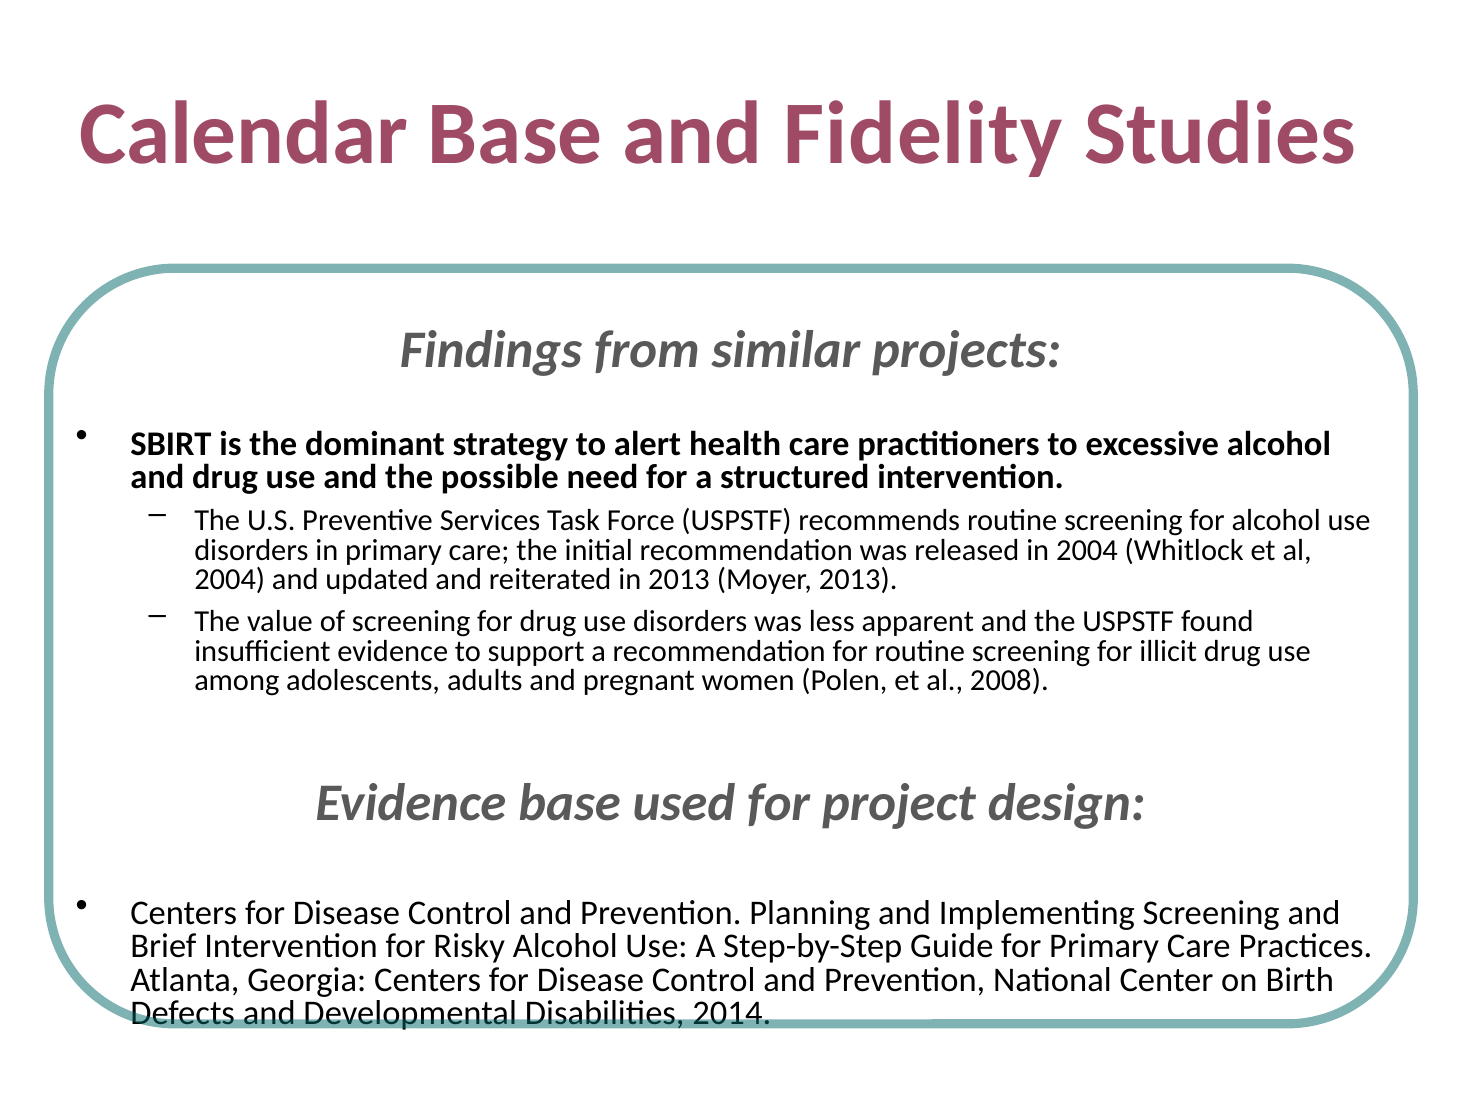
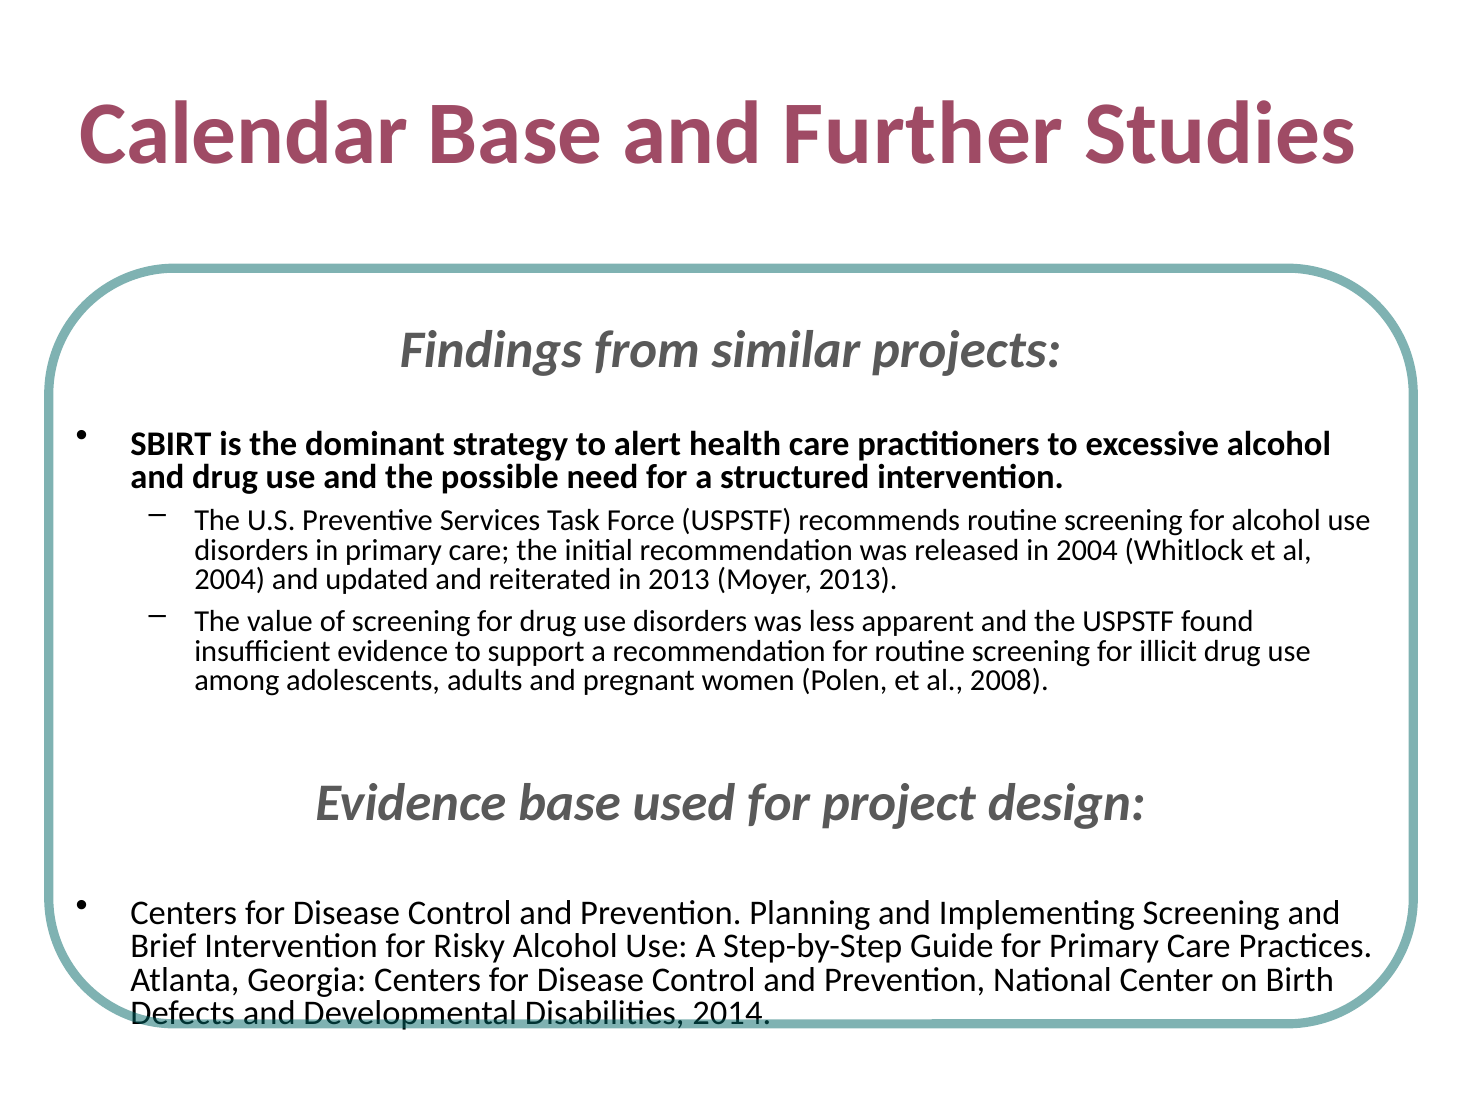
Fidelity: Fidelity -> Further
